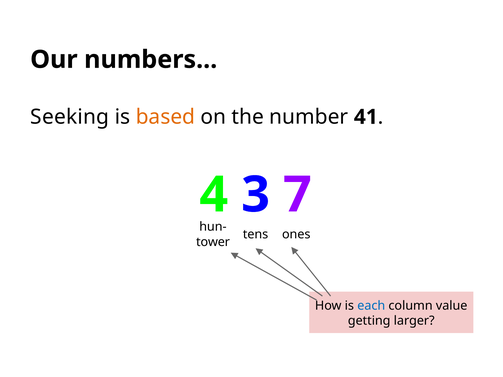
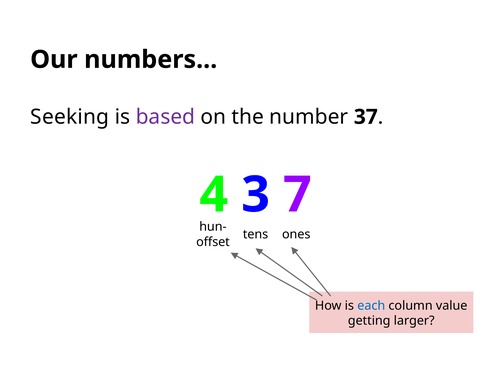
based colour: orange -> purple
41: 41 -> 37
tower: tower -> offset
